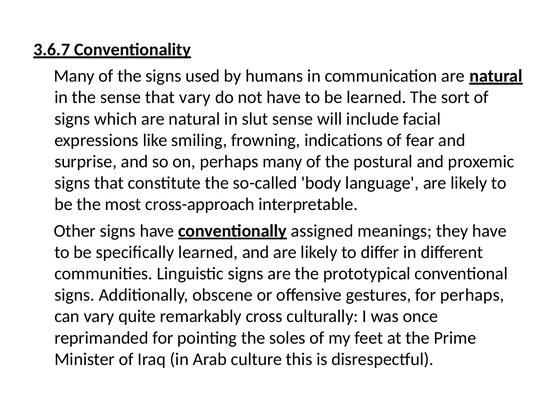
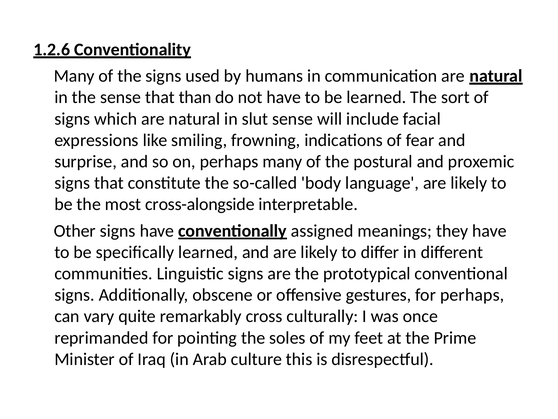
3.6.7: 3.6.7 -> 1.2.6
that vary: vary -> than
cross-approach: cross-approach -> cross-alongside
